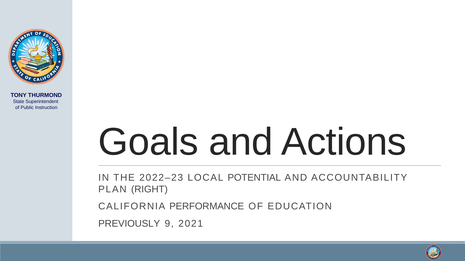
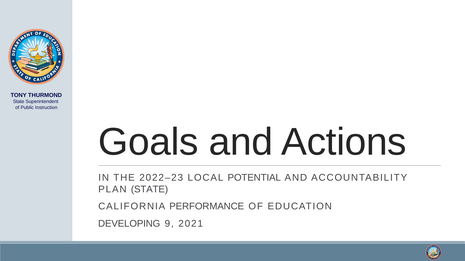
PLAN RIGHT: RIGHT -> STATE
PREVIOUSLY: PREVIOUSLY -> DEVELOPING
